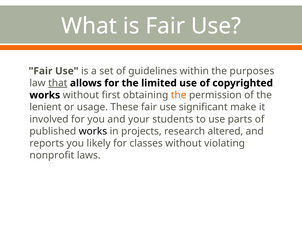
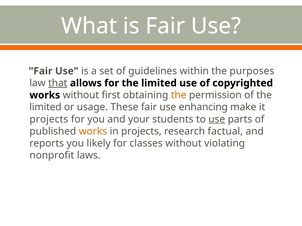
lenient at (45, 107): lenient -> limited
significant: significant -> enhancing
involved at (49, 119): involved -> projects
use at (217, 119) underline: none -> present
works at (93, 132) colour: black -> orange
altered: altered -> factual
